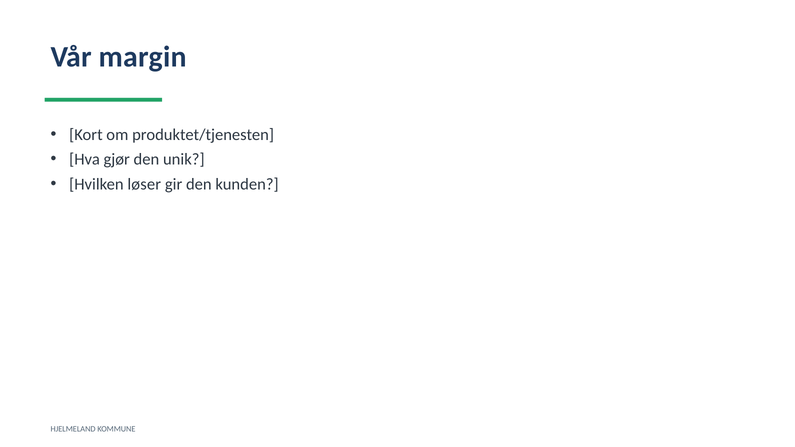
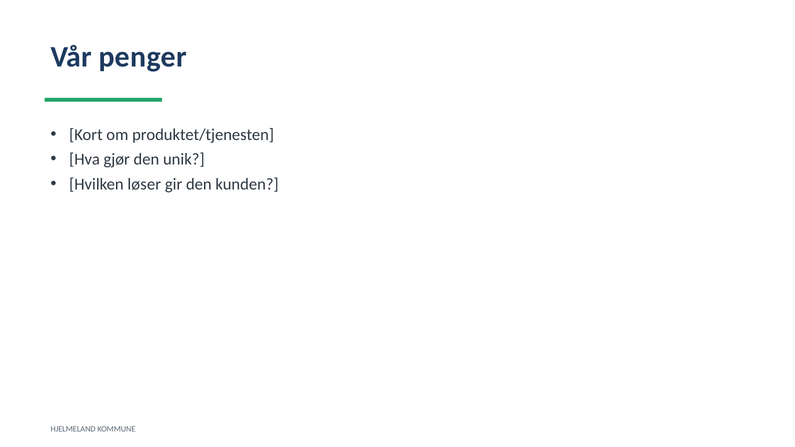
margin: margin -> penger
